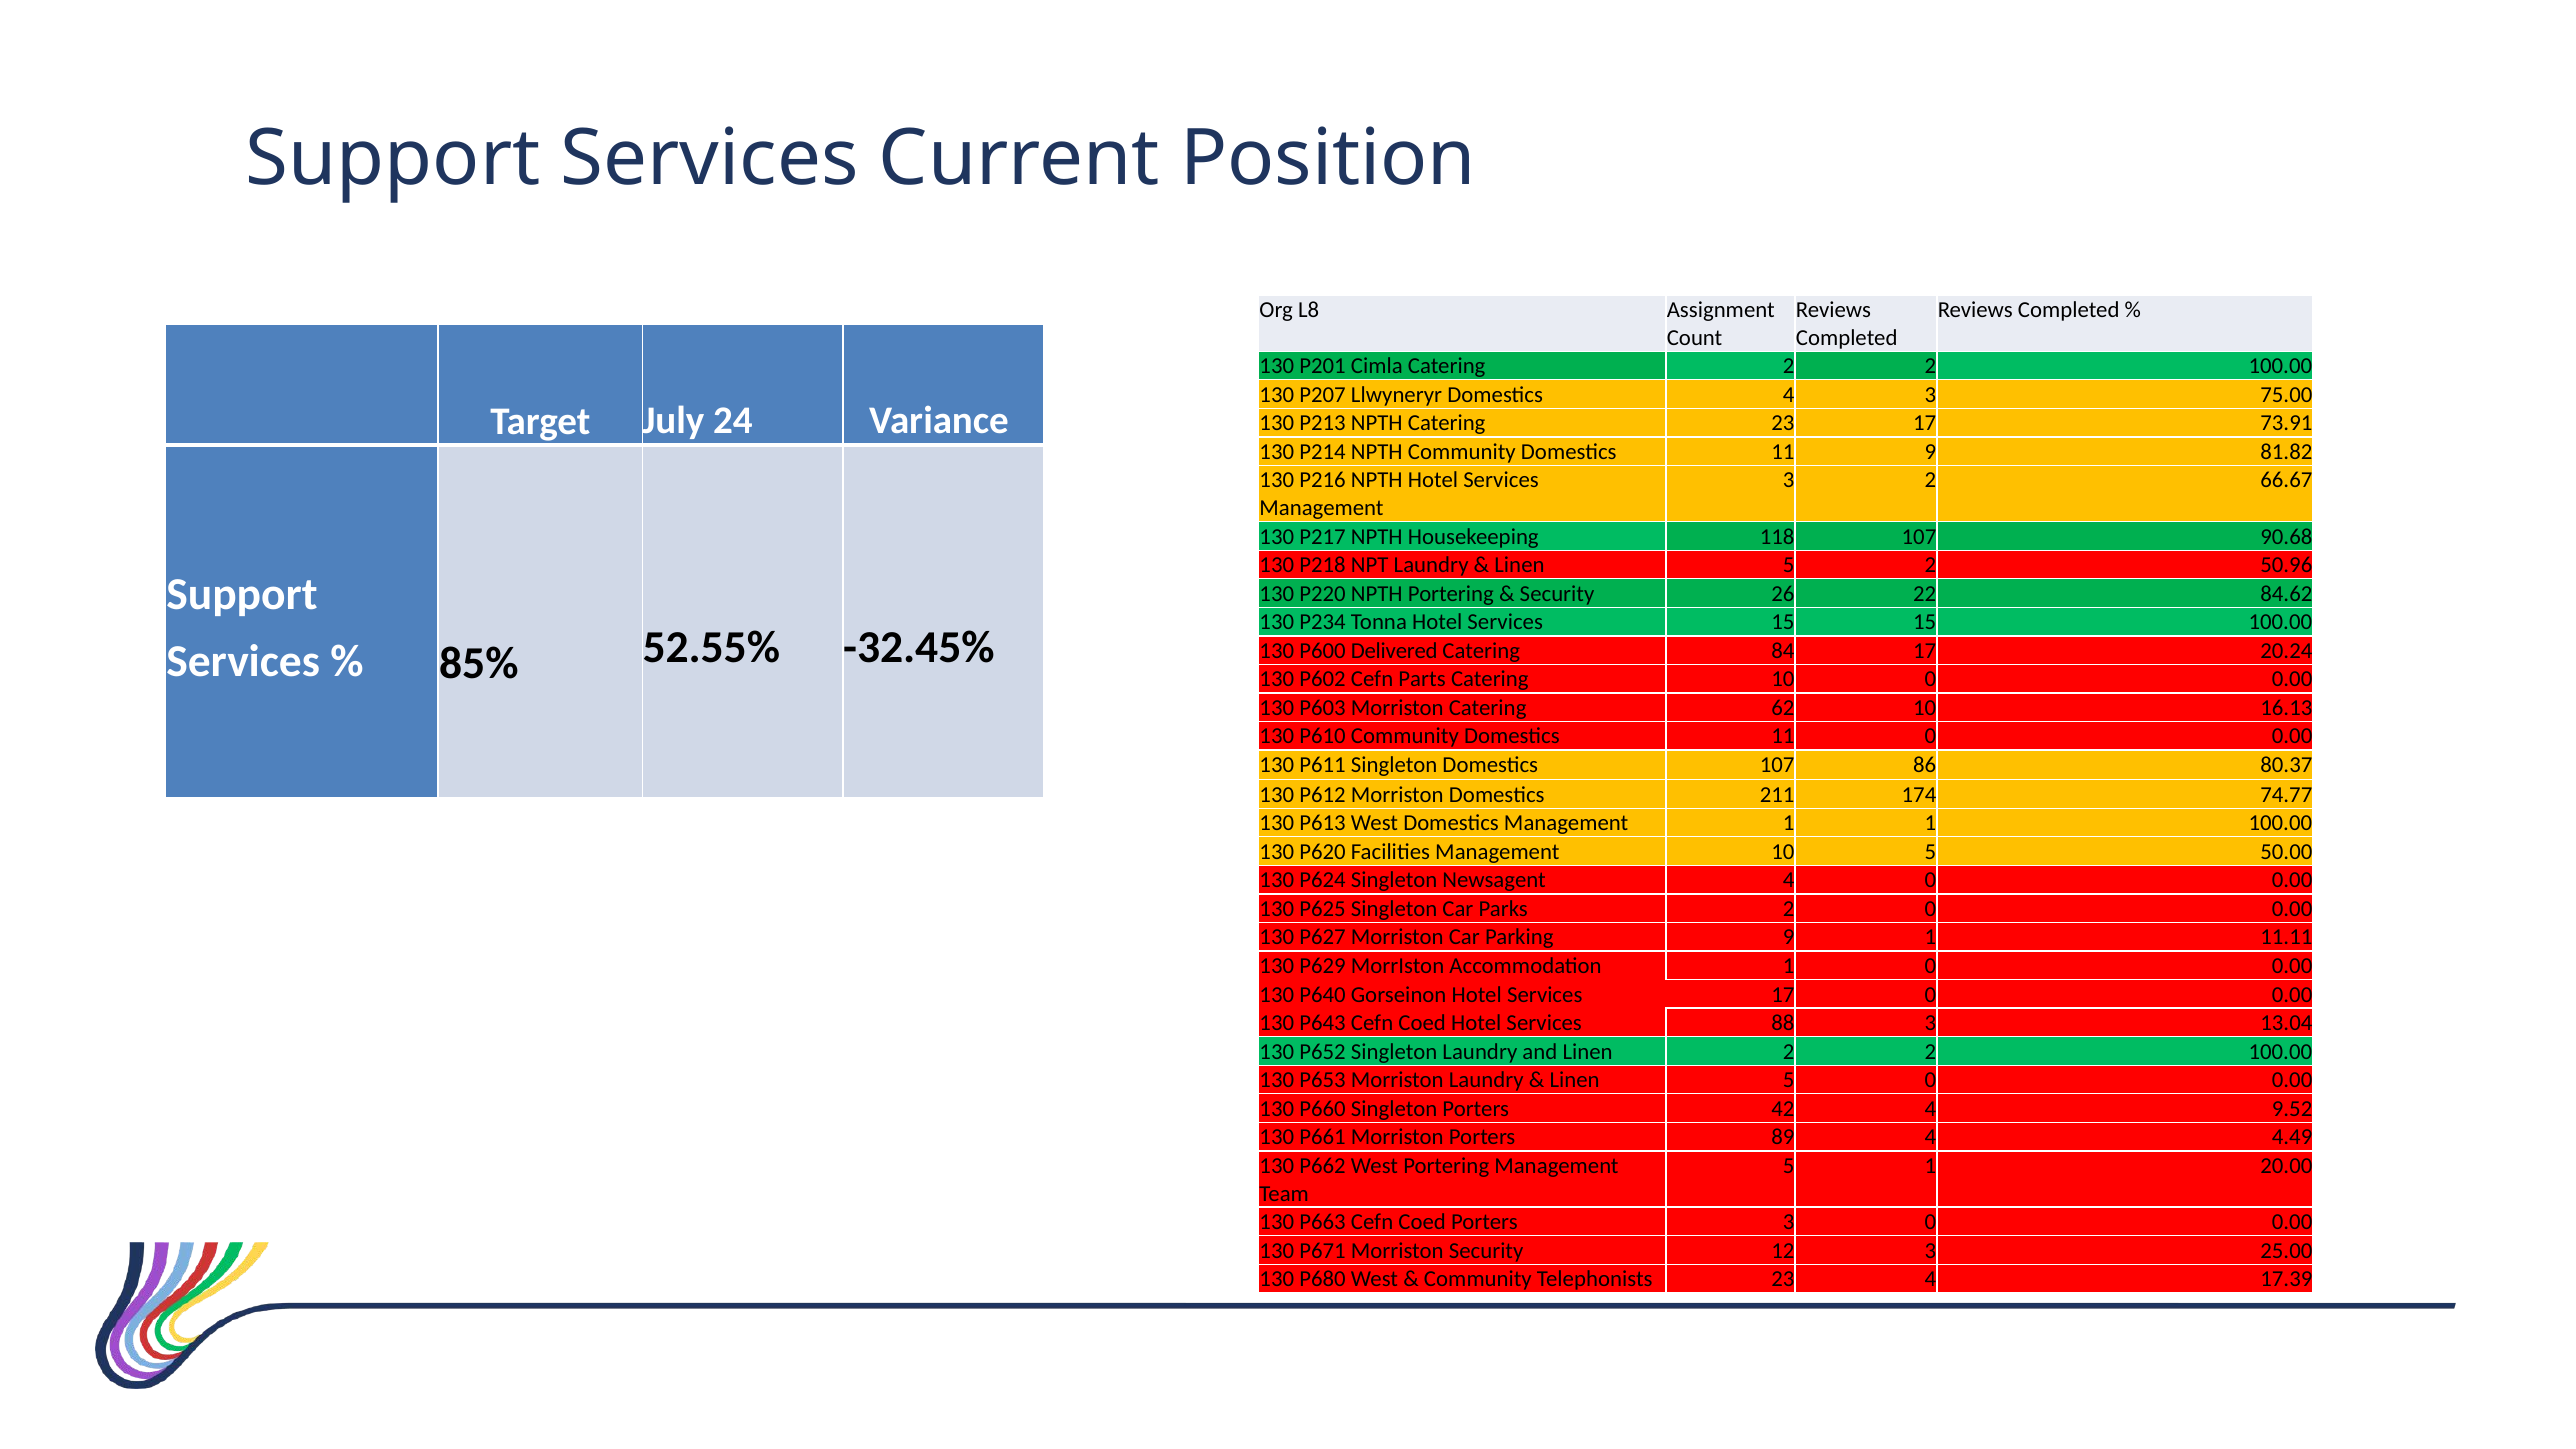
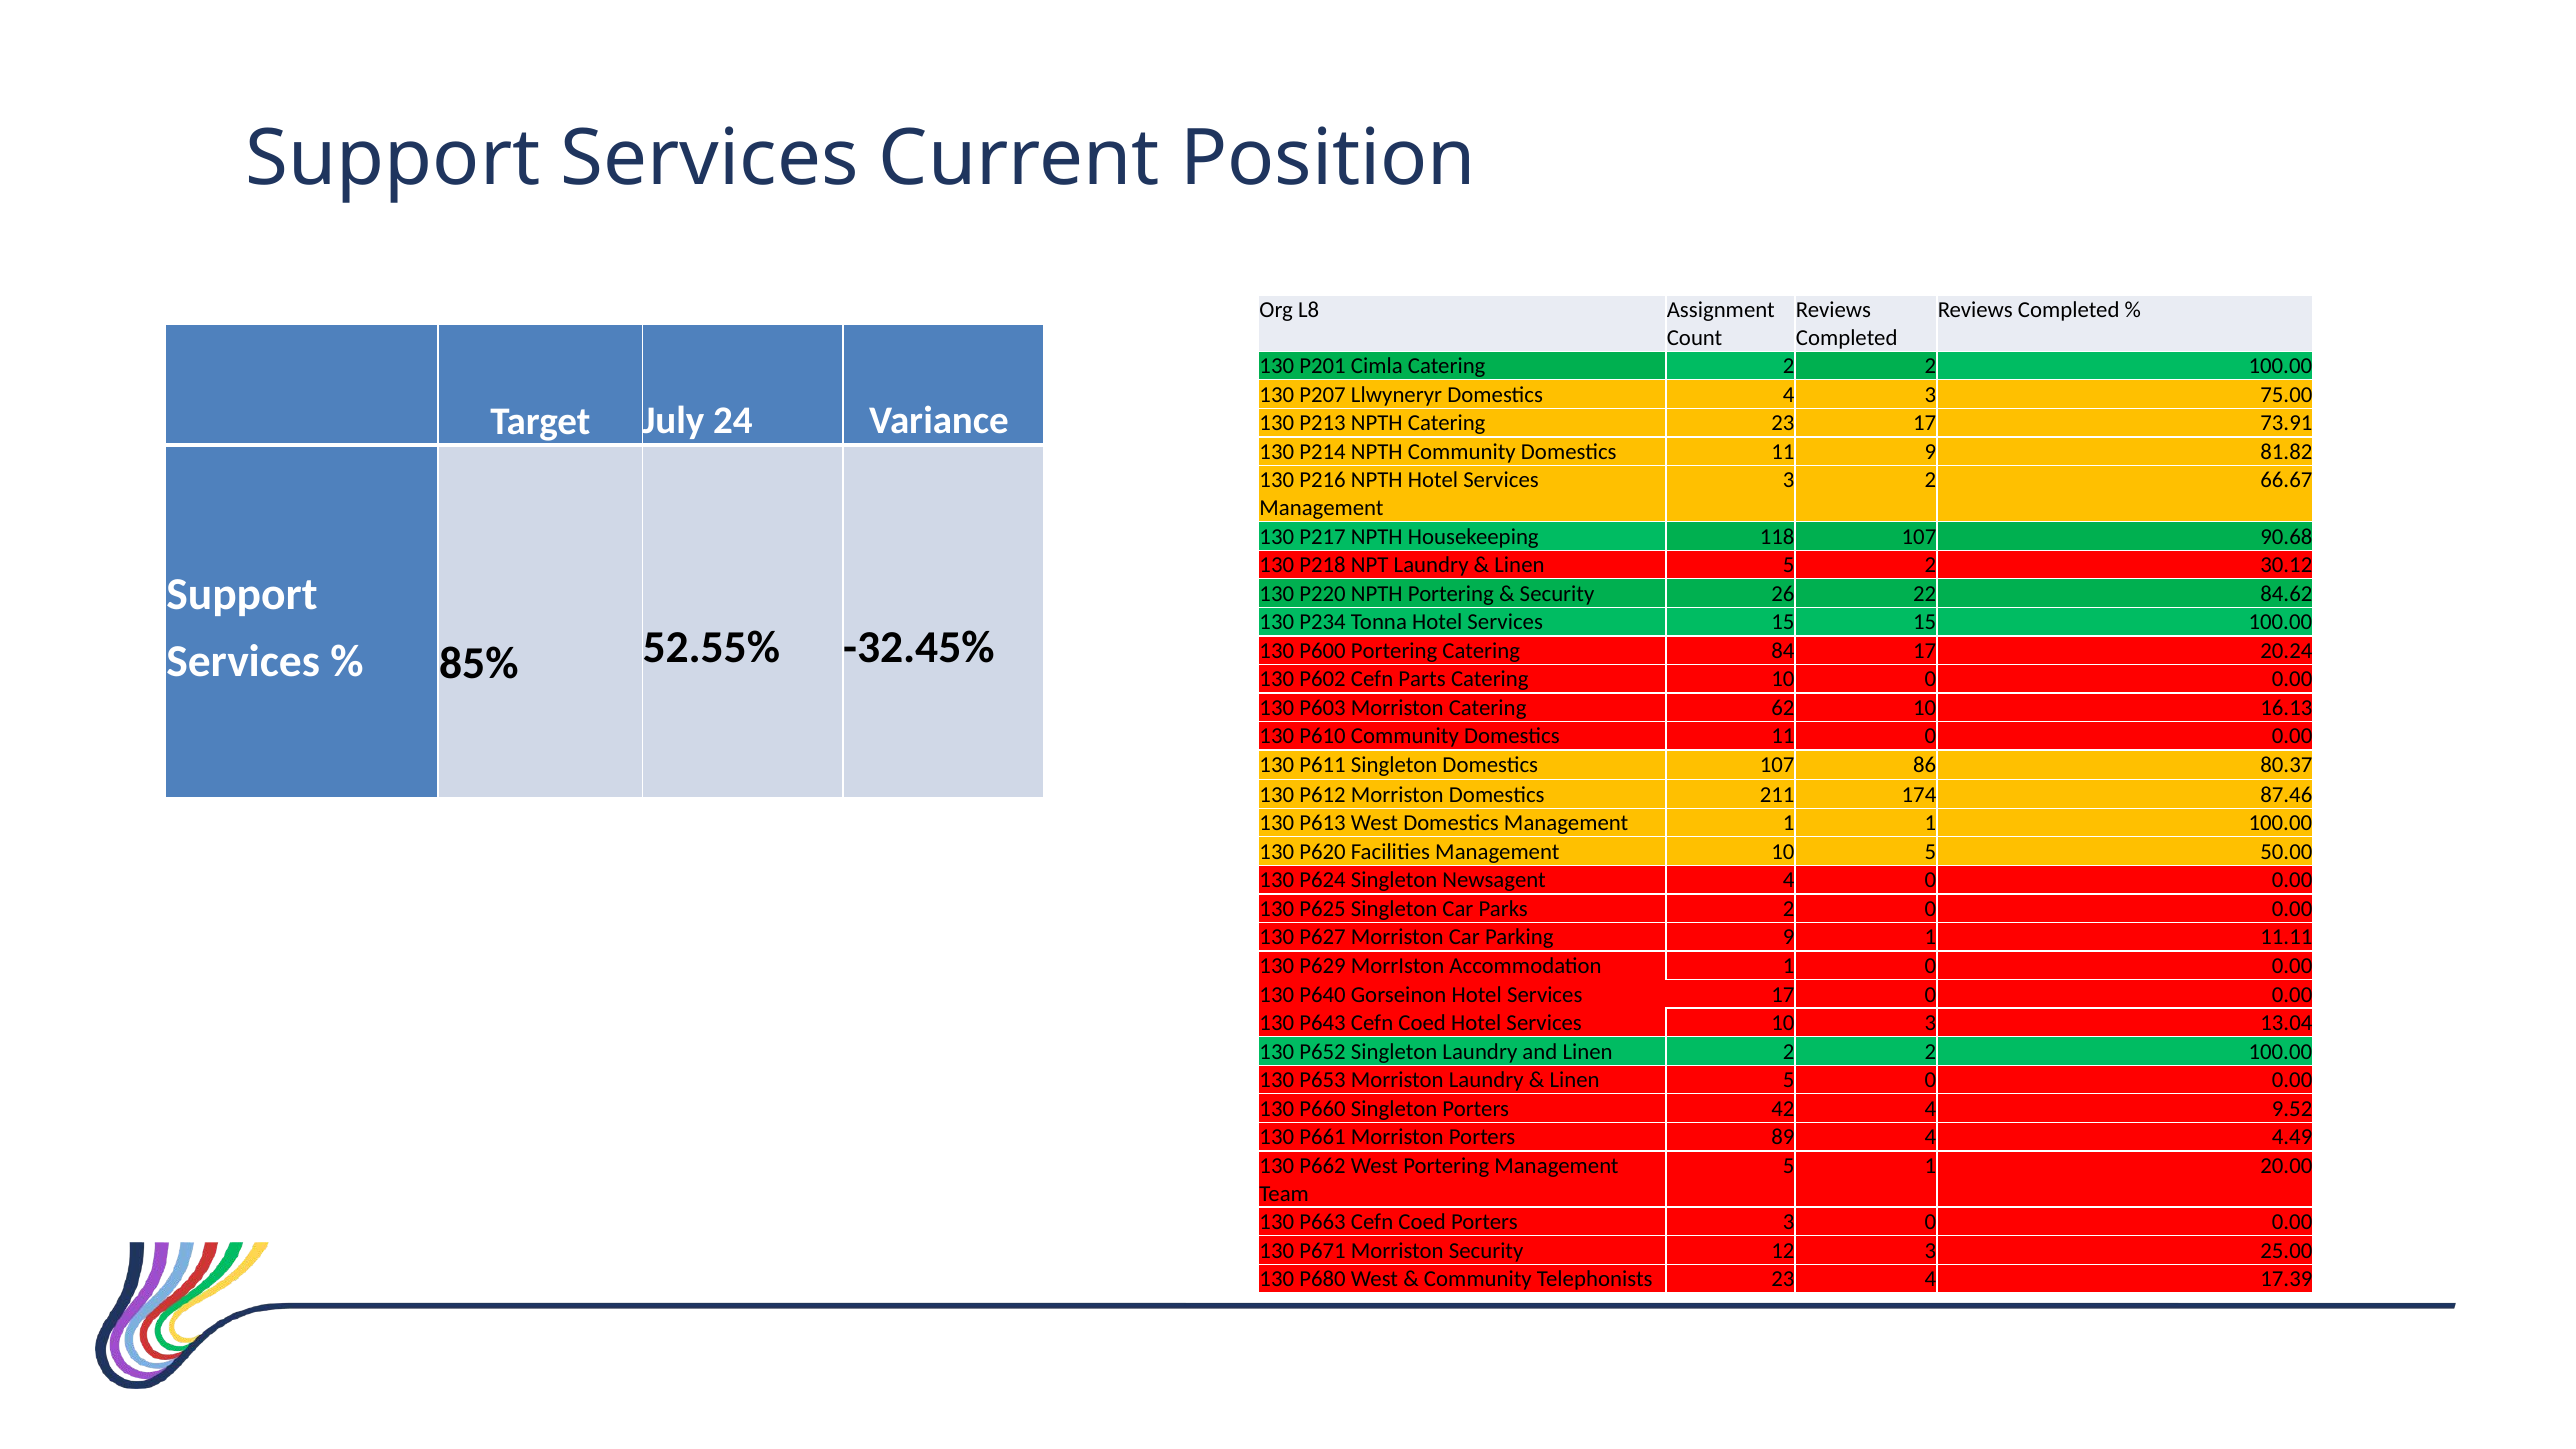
50.96: 50.96 -> 30.12
P600 Delivered: Delivered -> Portering
74.77: 74.77 -> 87.46
Services 88: 88 -> 10
